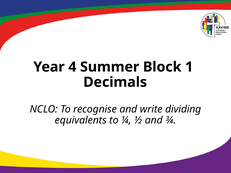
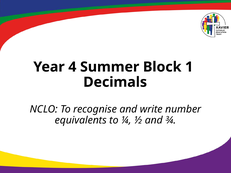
dividing: dividing -> number
